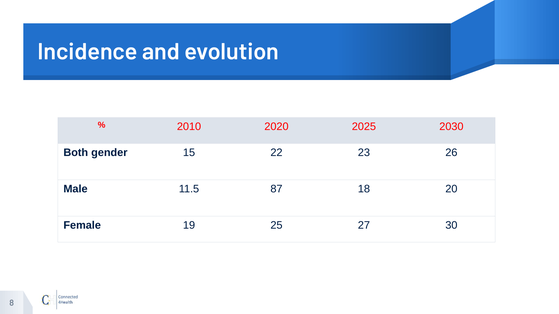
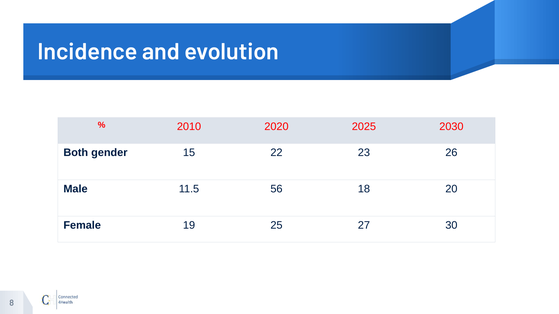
87: 87 -> 56
